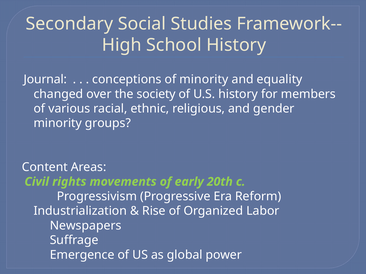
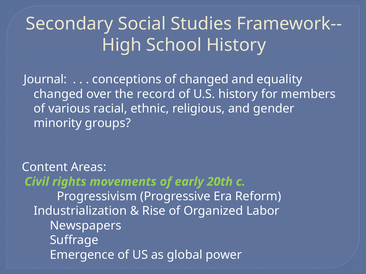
of minority: minority -> changed
society: society -> record
